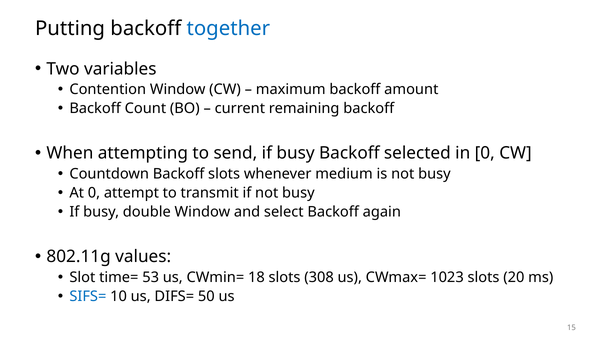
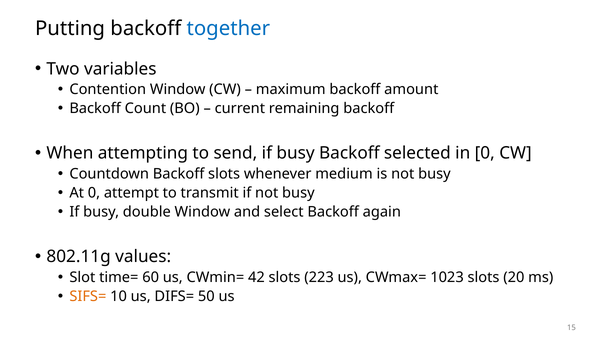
53: 53 -> 60
18: 18 -> 42
308: 308 -> 223
SIFS= colour: blue -> orange
